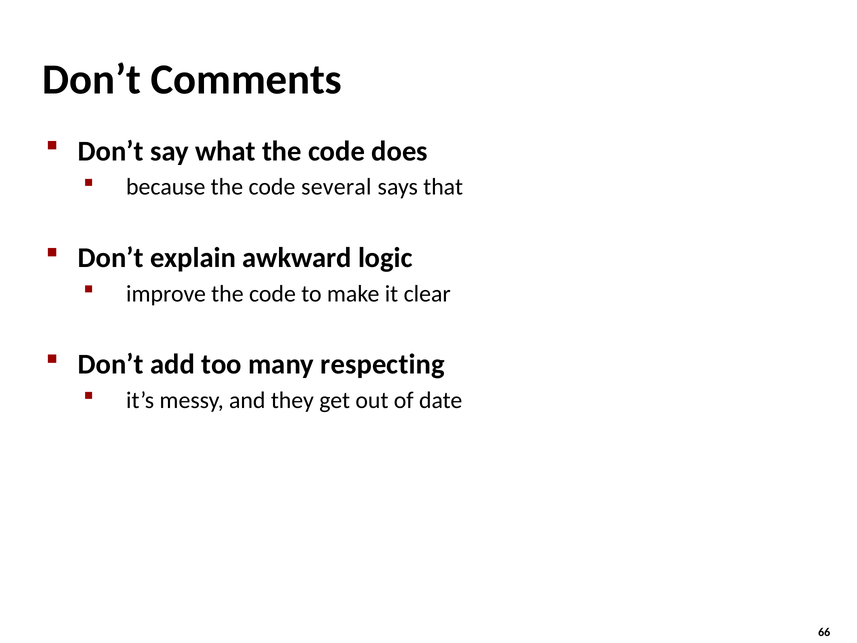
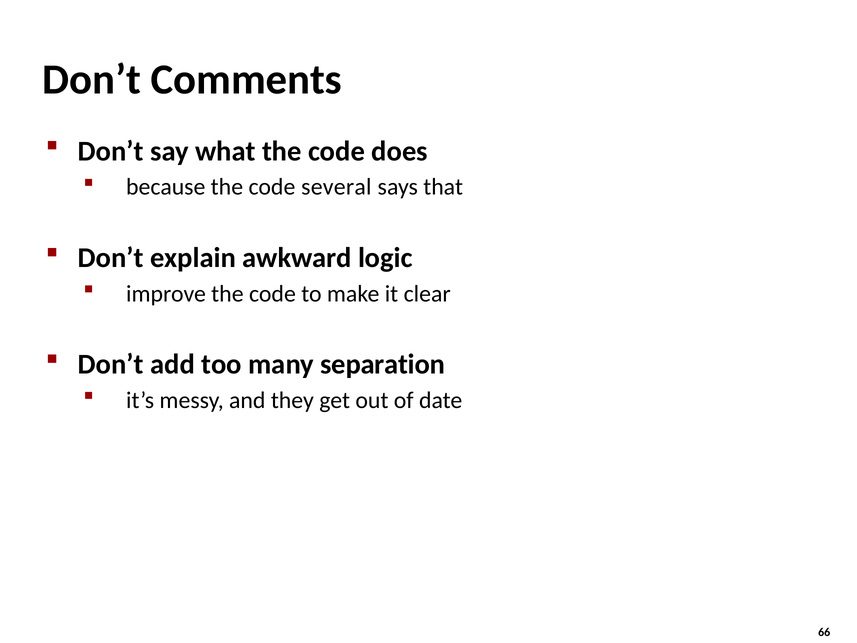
respecting: respecting -> separation
